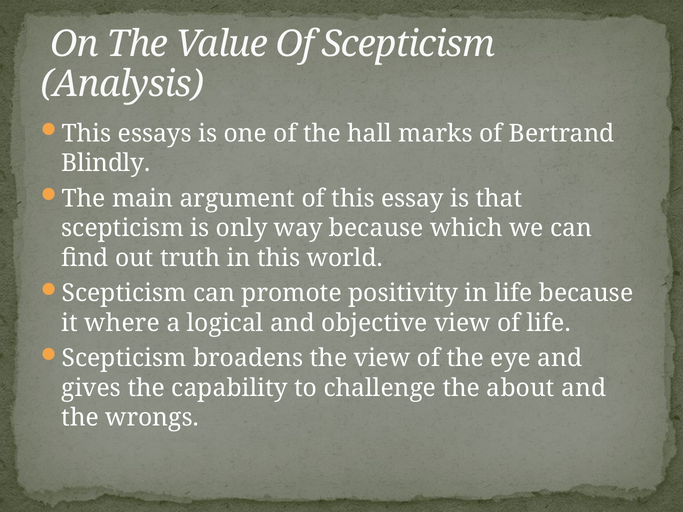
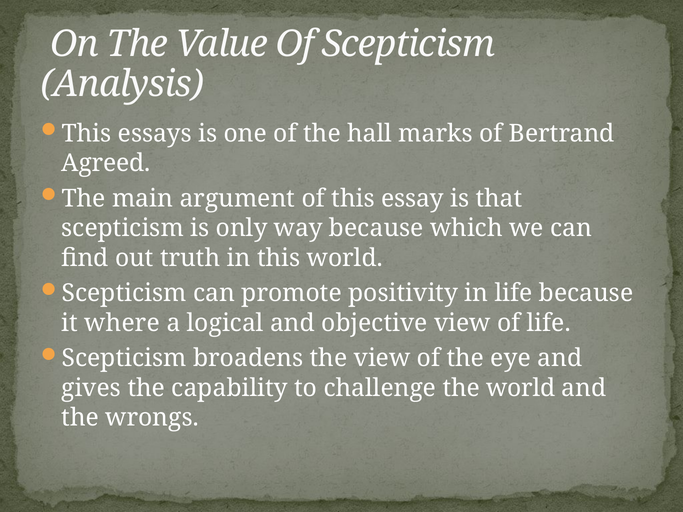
Blindly: Blindly -> Agreed
the about: about -> world
